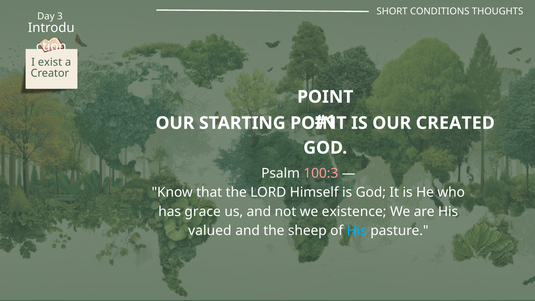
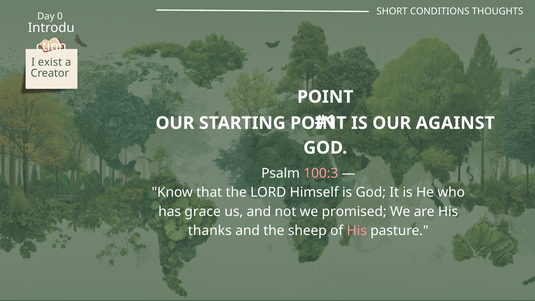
3: 3 -> 0
CREATED: CREATED -> AGAINST
existence: existence -> promised
valued: valued -> thanks
His at (357, 231) colour: light blue -> pink
